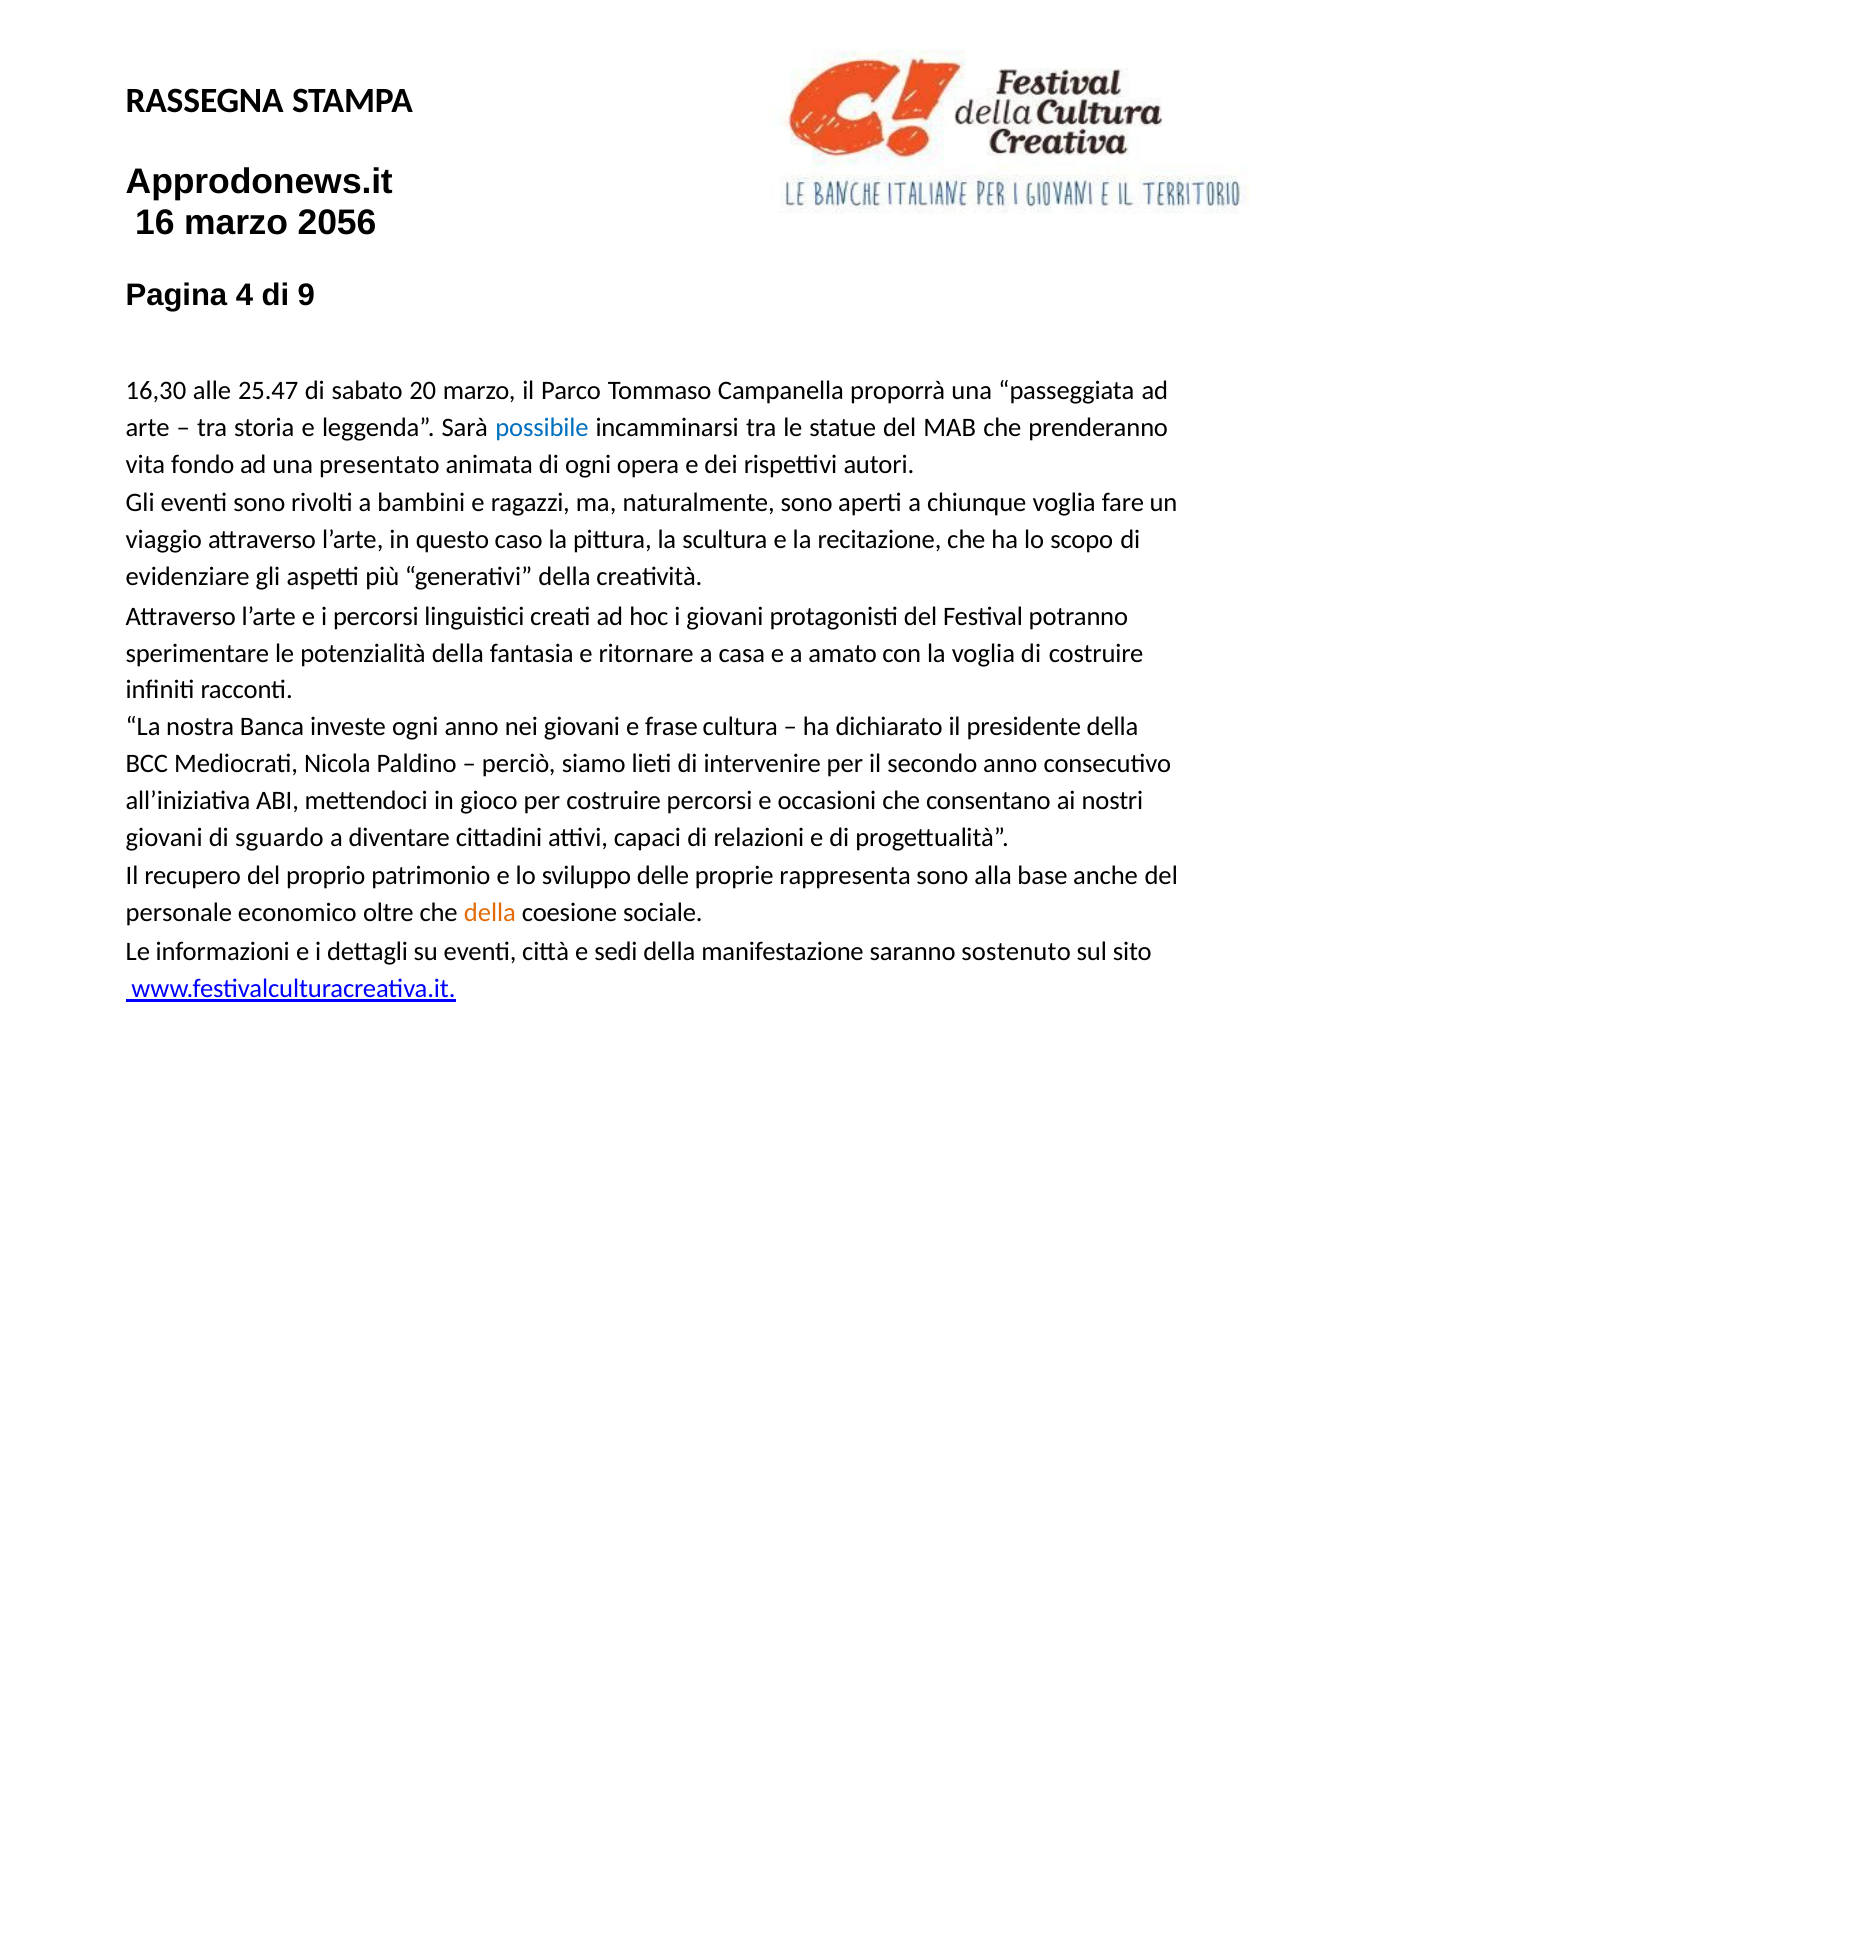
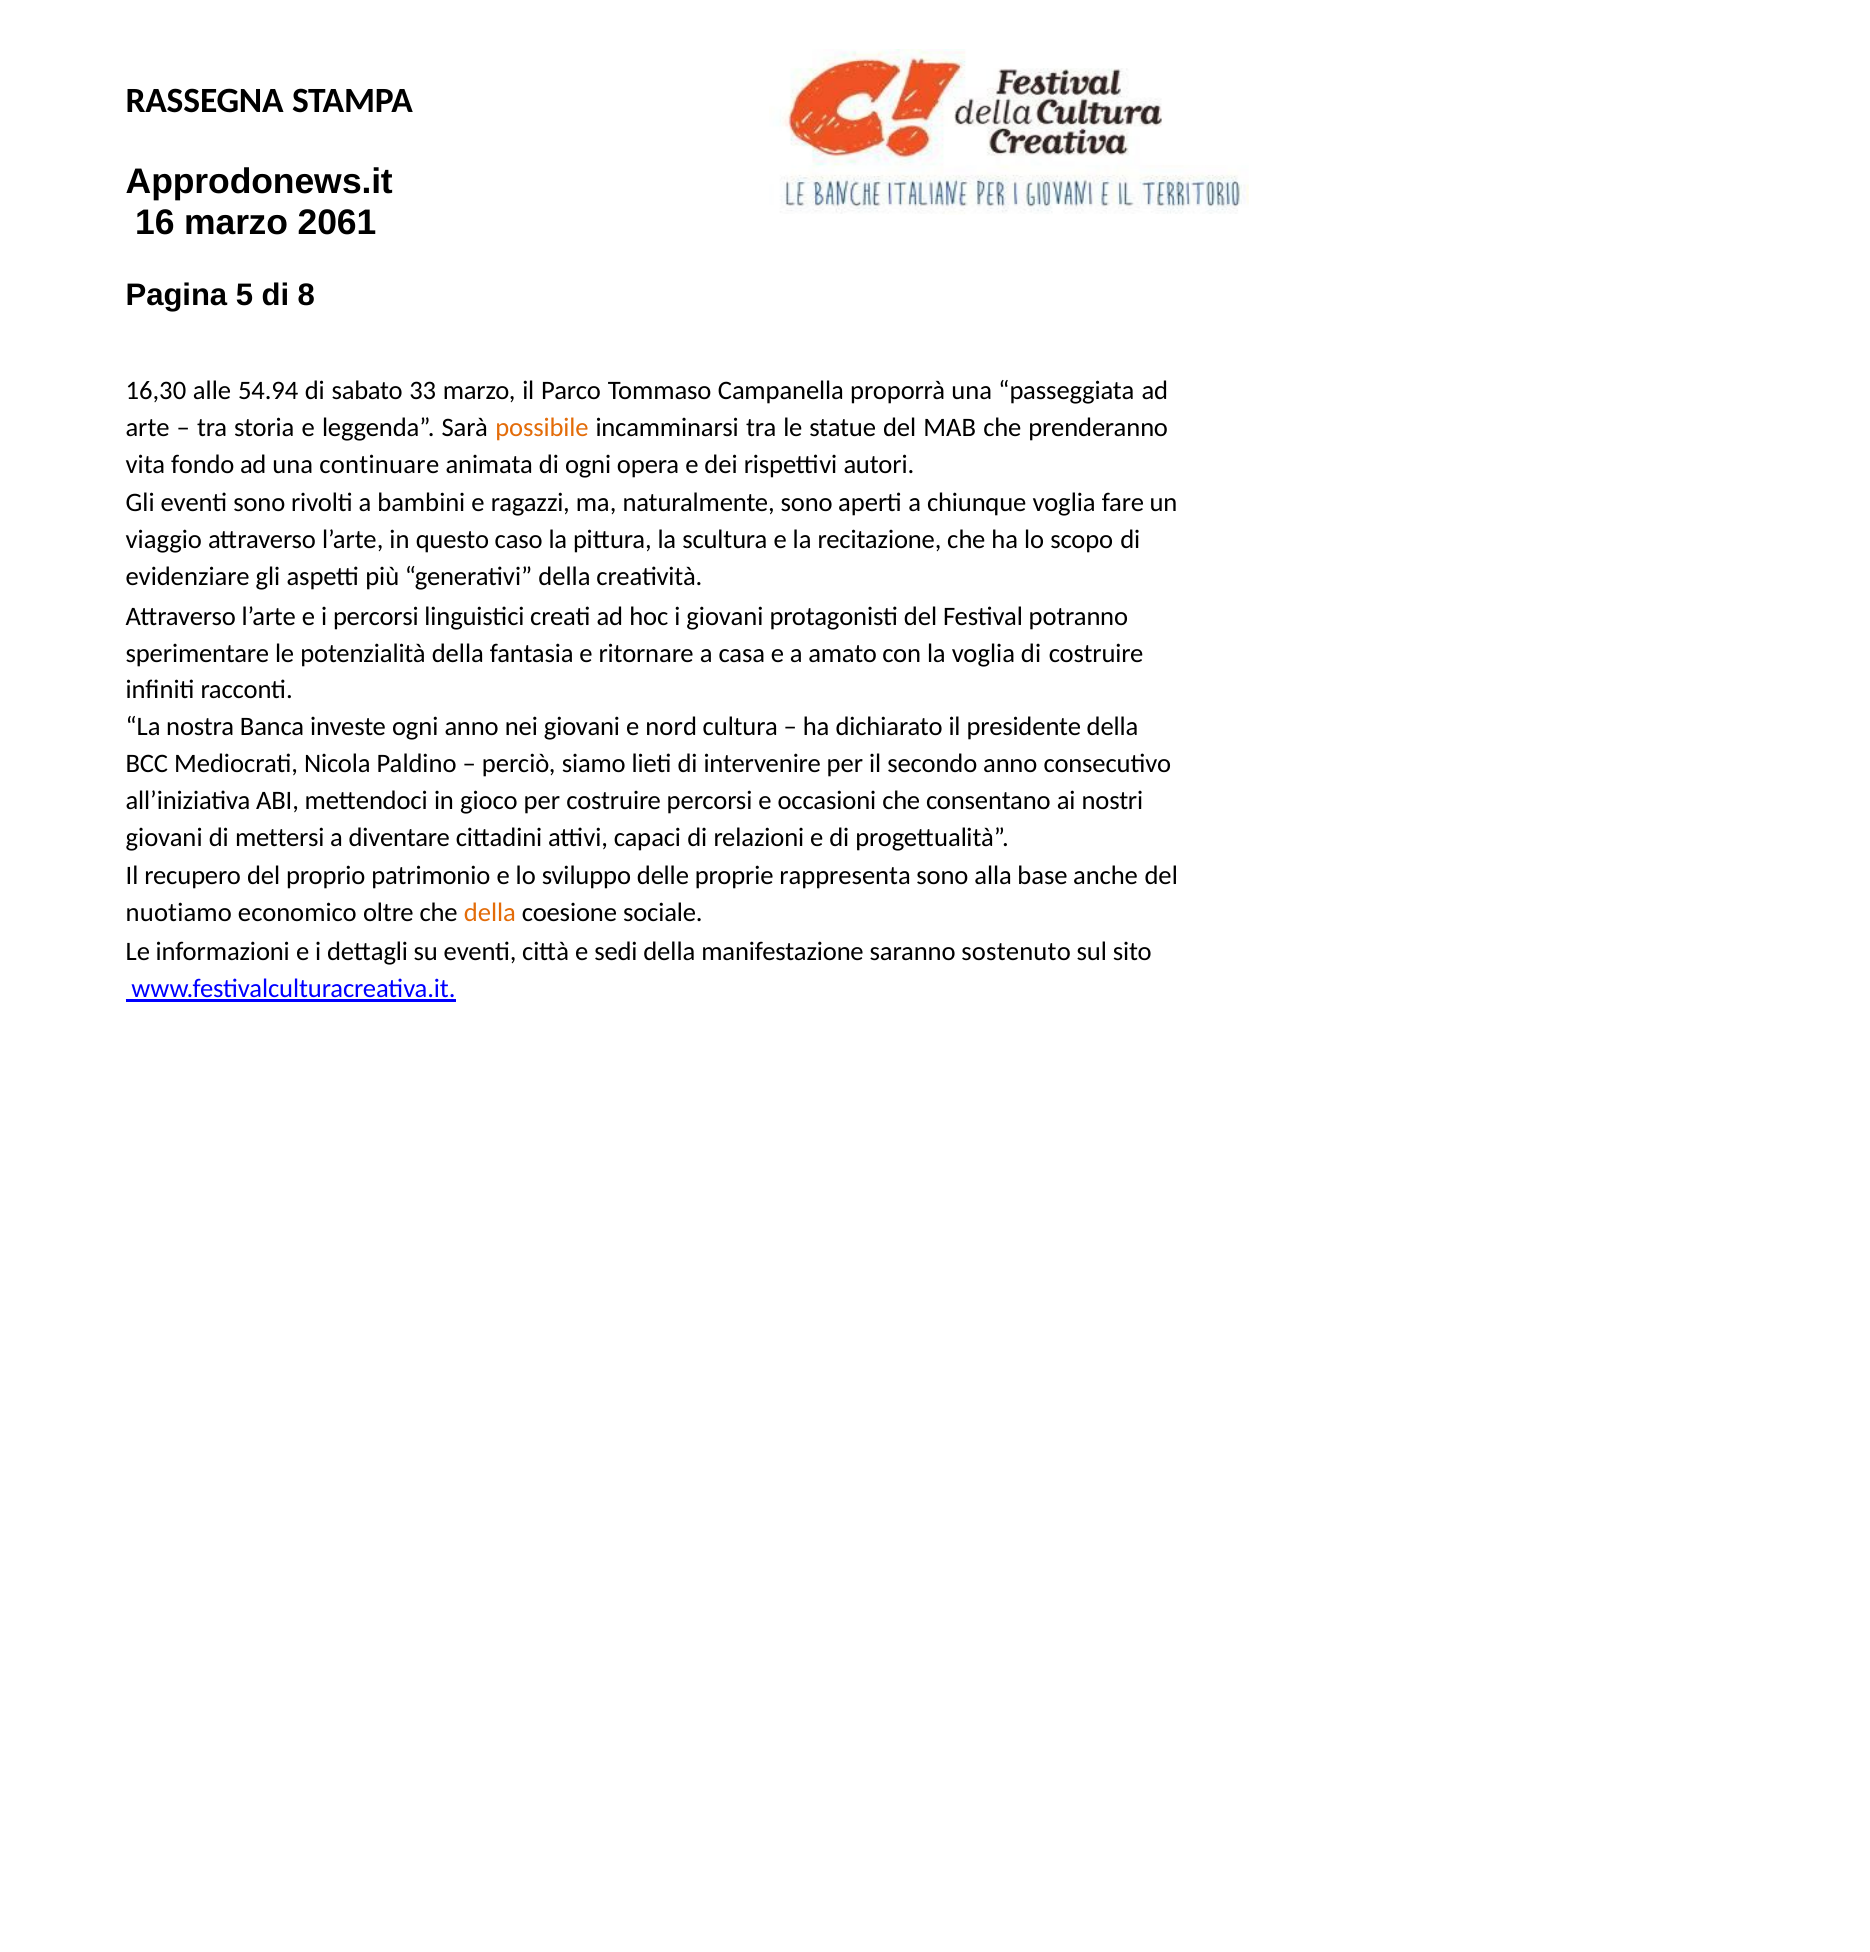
2056: 2056 -> 2061
4: 4 -> 5
9: 9 -> 8
25.47: 25.47 -> 54.94
20: 20 -> 33
possibile colour: blue -> orange
presentato: presentato -> continuare
frase: frase -> nord
sguardo: sguardo -> mettersi
personale: personale -> nuotiamo
